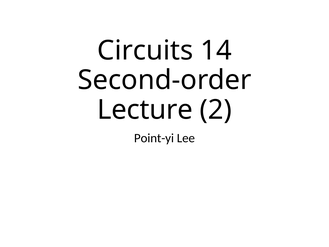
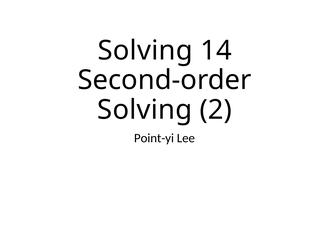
Circuits at (145, 50): Circuits -> Solving
Lecture at (145, 110): Lecture -> Solving
